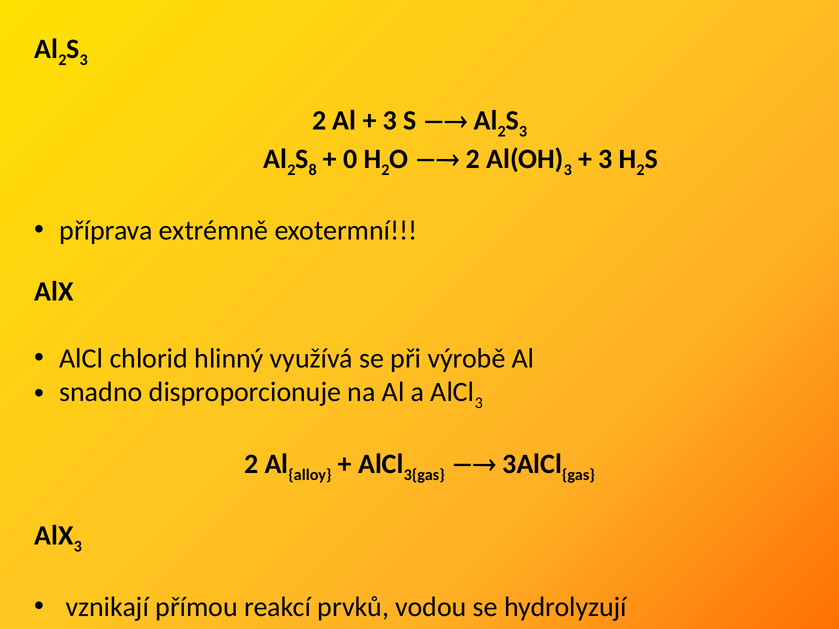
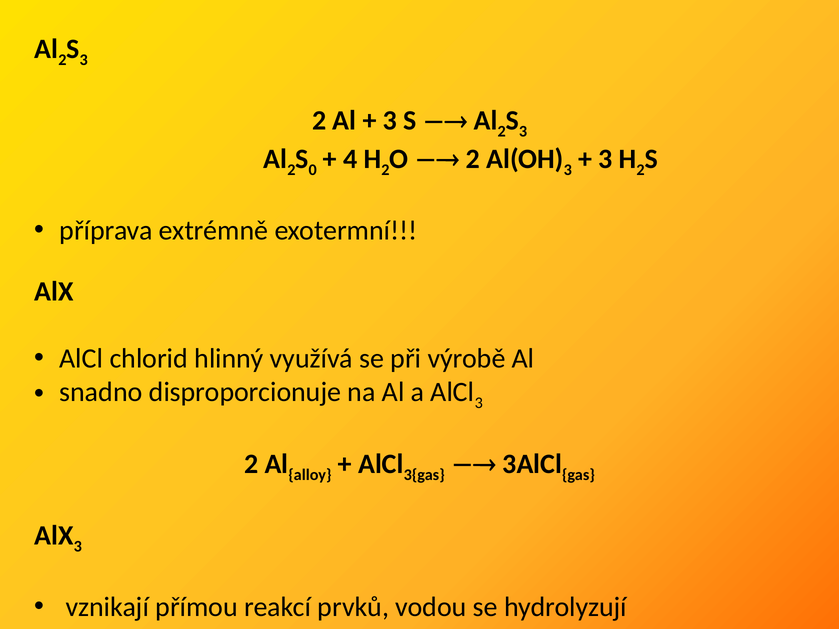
8: 8 -> 0
0: 0 -> 4
